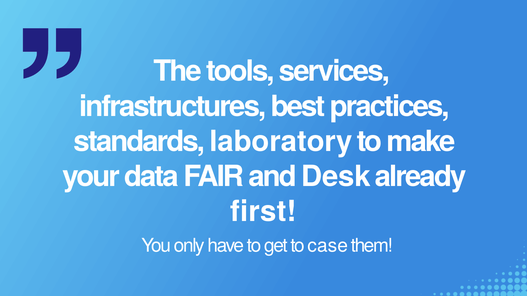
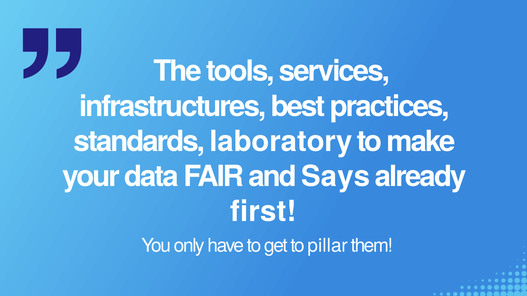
Desk: Desk -> Says
case: case -> pillar
